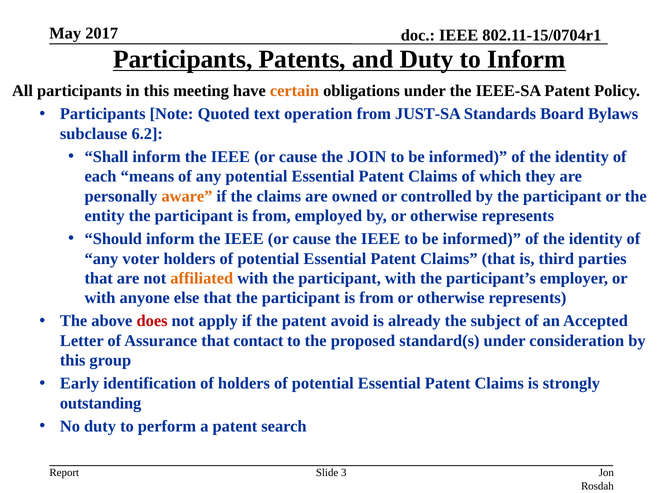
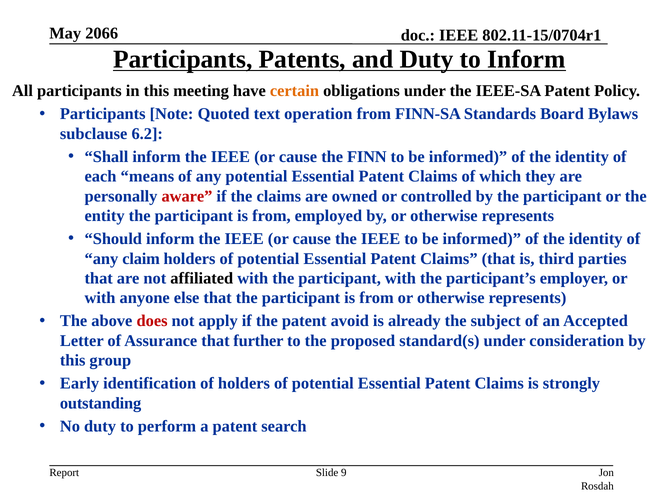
2017: 2017 -> 2066
JUST-SA: JUST-SA -> FINN-SA
JOIN: JOIN -> FINN
aware colour: orange -> red
voter: voter -> claim
affiliated colour: orange -> black
contact: contact -> further
3: 3 -> 9
